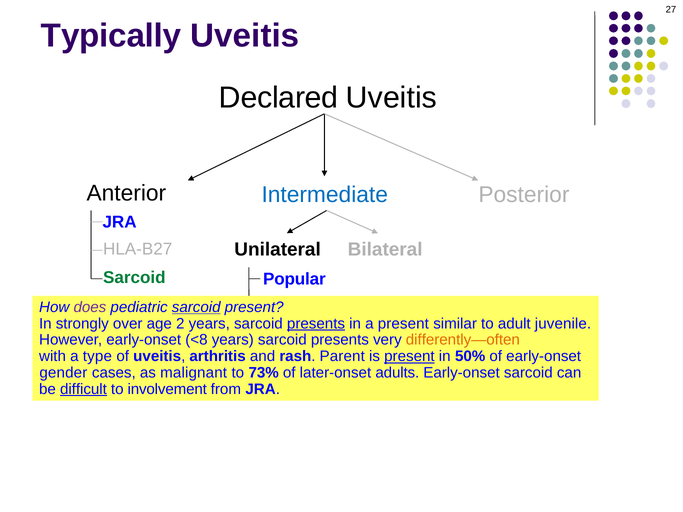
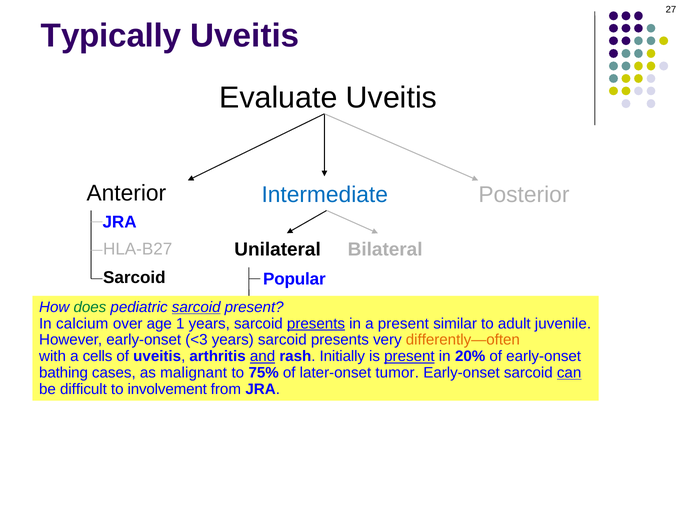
Declared: Declared -> Evaluate
Sarcoid at (134, 278) colour: green -> black
does colour: purple -> green
strongly: strongly -> calcium
2: 2 -> 1
<8: <8 -> <3
type: type -> cells
and underline: none -> present
Parent: Parent -> Initially
50%: 50% -> 20%
gender: gender -> bathing
73%: 73% -> 75%
adults: adults -> tumor
can underline: none -> present
difficult underline: present -> none
